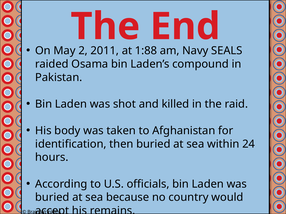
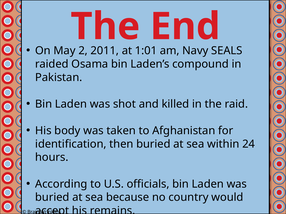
1:88: 1:88 -> 1:01
